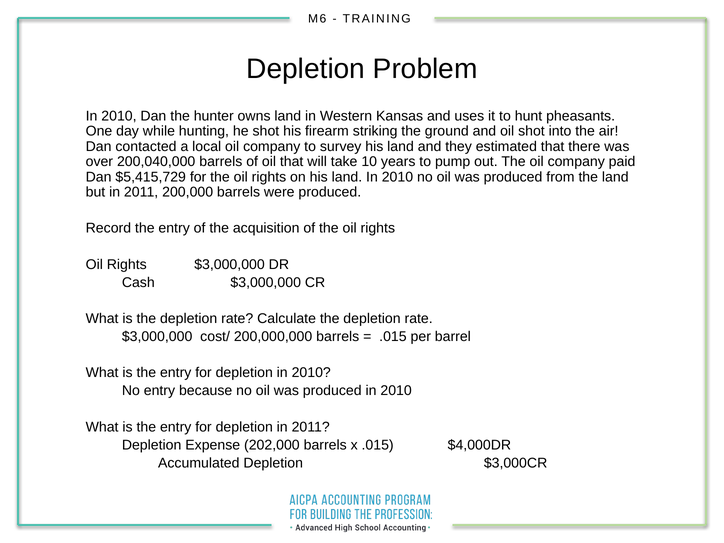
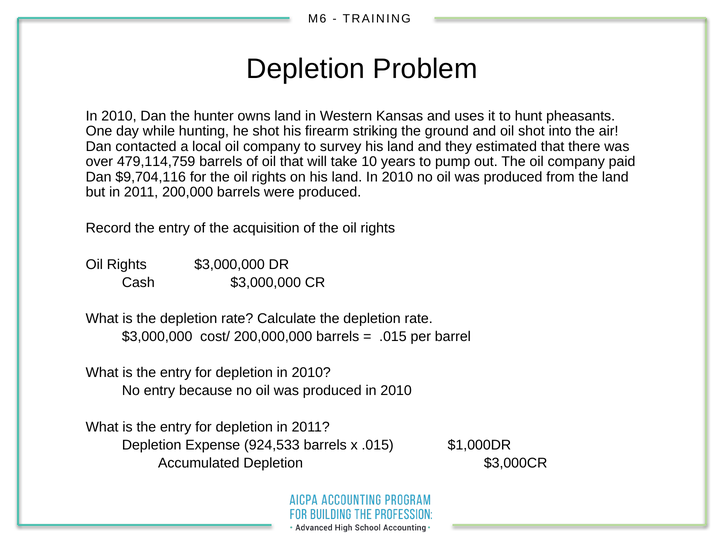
200,040,000: 200,040,000 -> 479,114,759
$5,415,729: $5,415,729 -> $9,704,116
202,000: 202,000 -> 924,533
$4,000DR: $4,000DR -> $1,000DR
